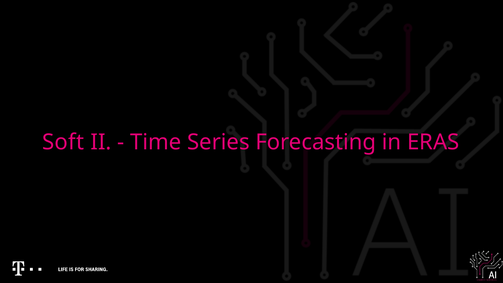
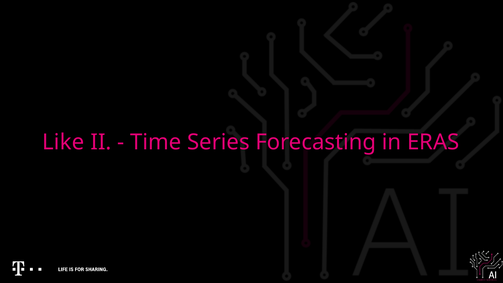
Soft: Soft -> Like
